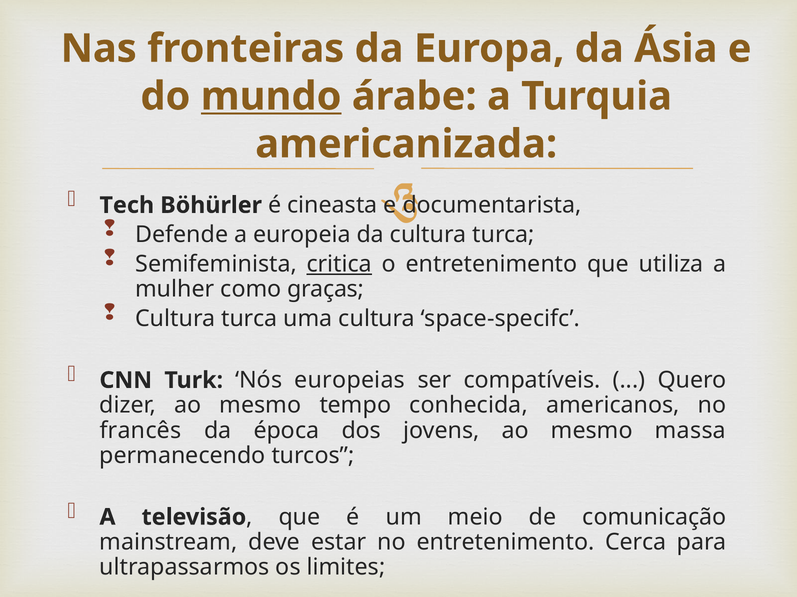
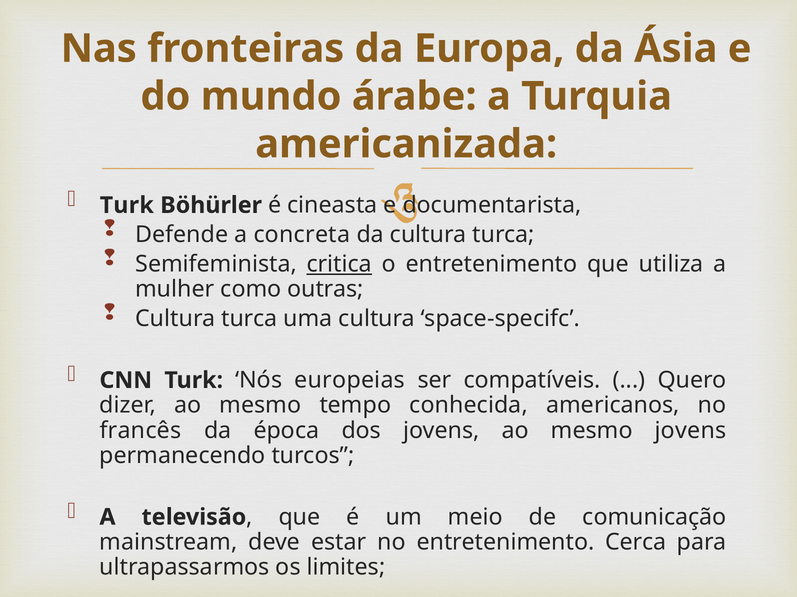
mundo underline: present -> none
Tech at (127, 205): Tech -> Turk
europeia: europeia -> concreta
graças: graças -> outras
mesmo massa: massa -> jovens
